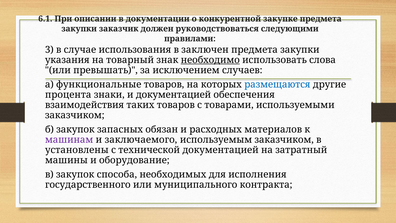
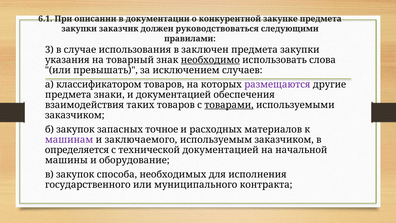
функциональные: функциональные -> классификатором
размещаются colour: blue -> purple
процента at (68, 95): процента -> предмета
товарами underline: none -> present
обязан: обязан -> точное
установлены: установлены -> определяется
затратный: затратный -> начальной
